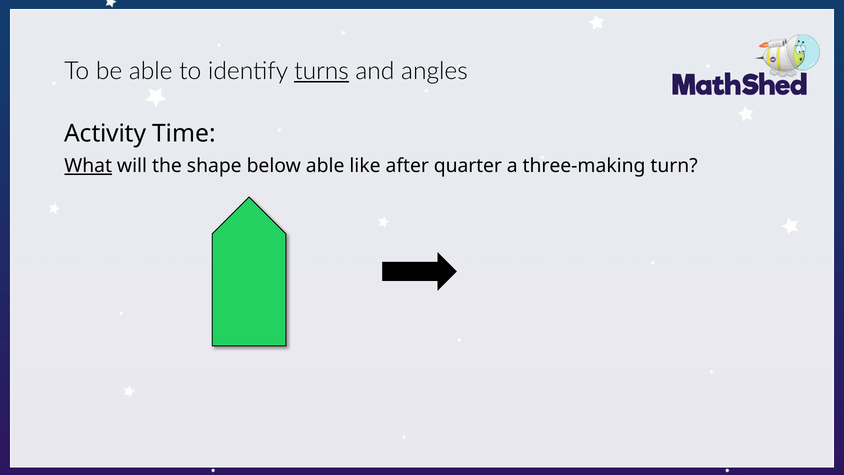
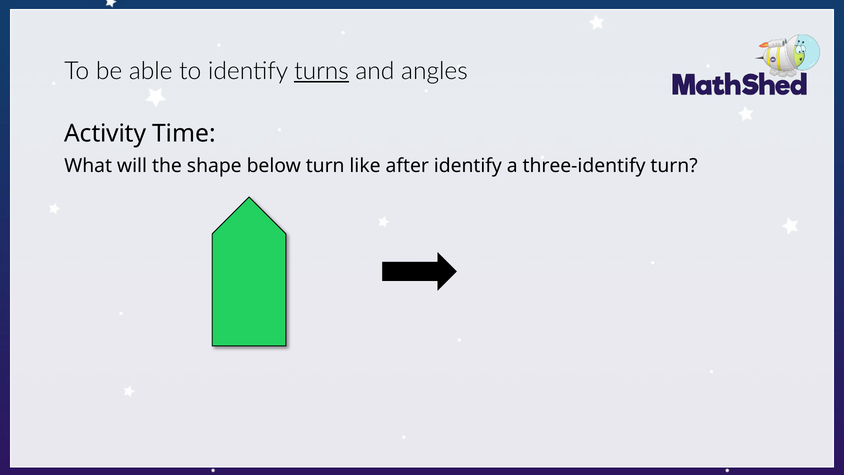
What underline: present -> none
below able: able -> turn
after quarter: quarter -> identify
three-making: three-making -> three-identify
